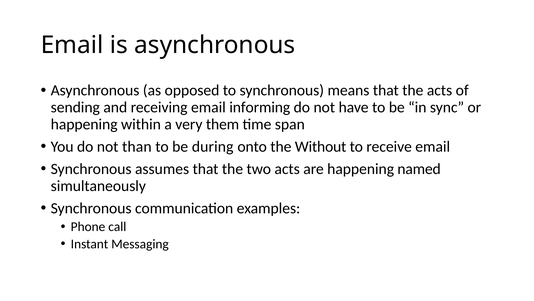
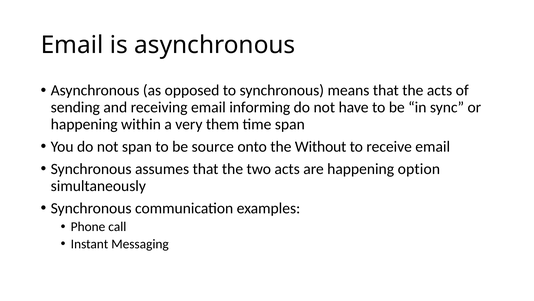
not than: than -> span
during: during -> source
named: named -> option
